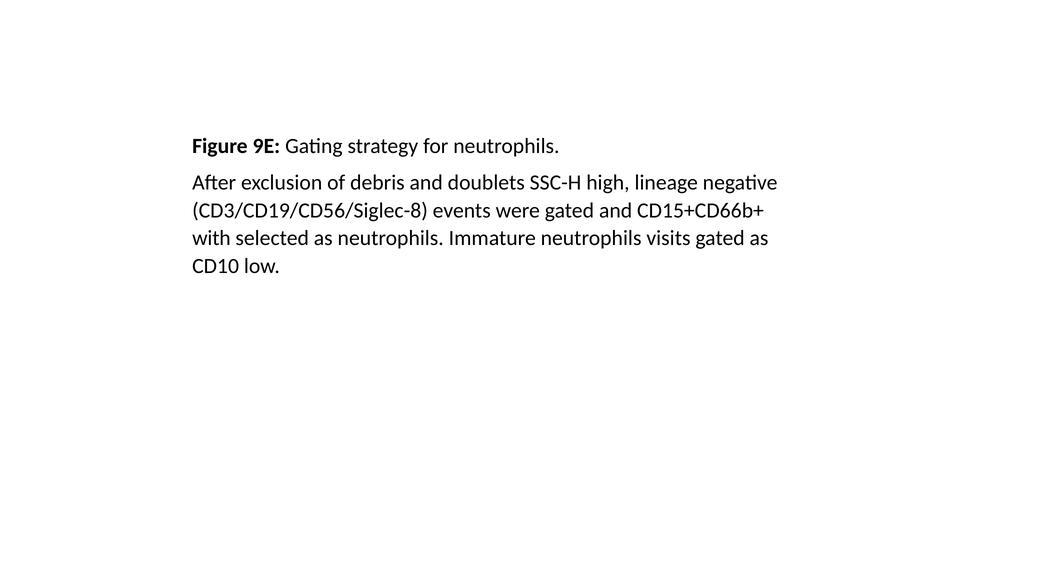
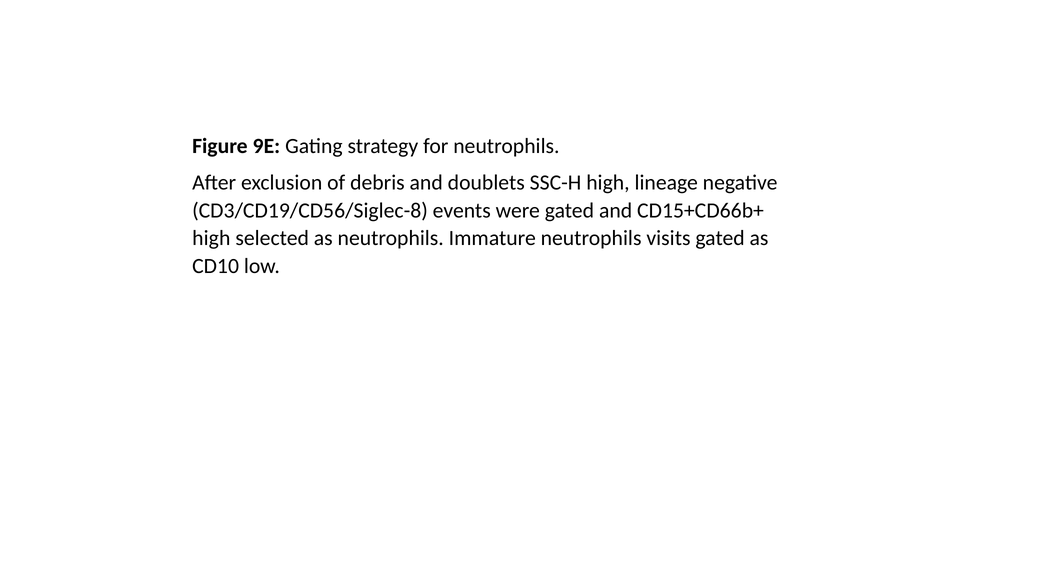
with at (211, 238): with -> high
